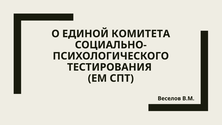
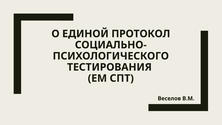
КОМИТЕТА: КОМИТЕТА -> ПРОТОКОЛ
